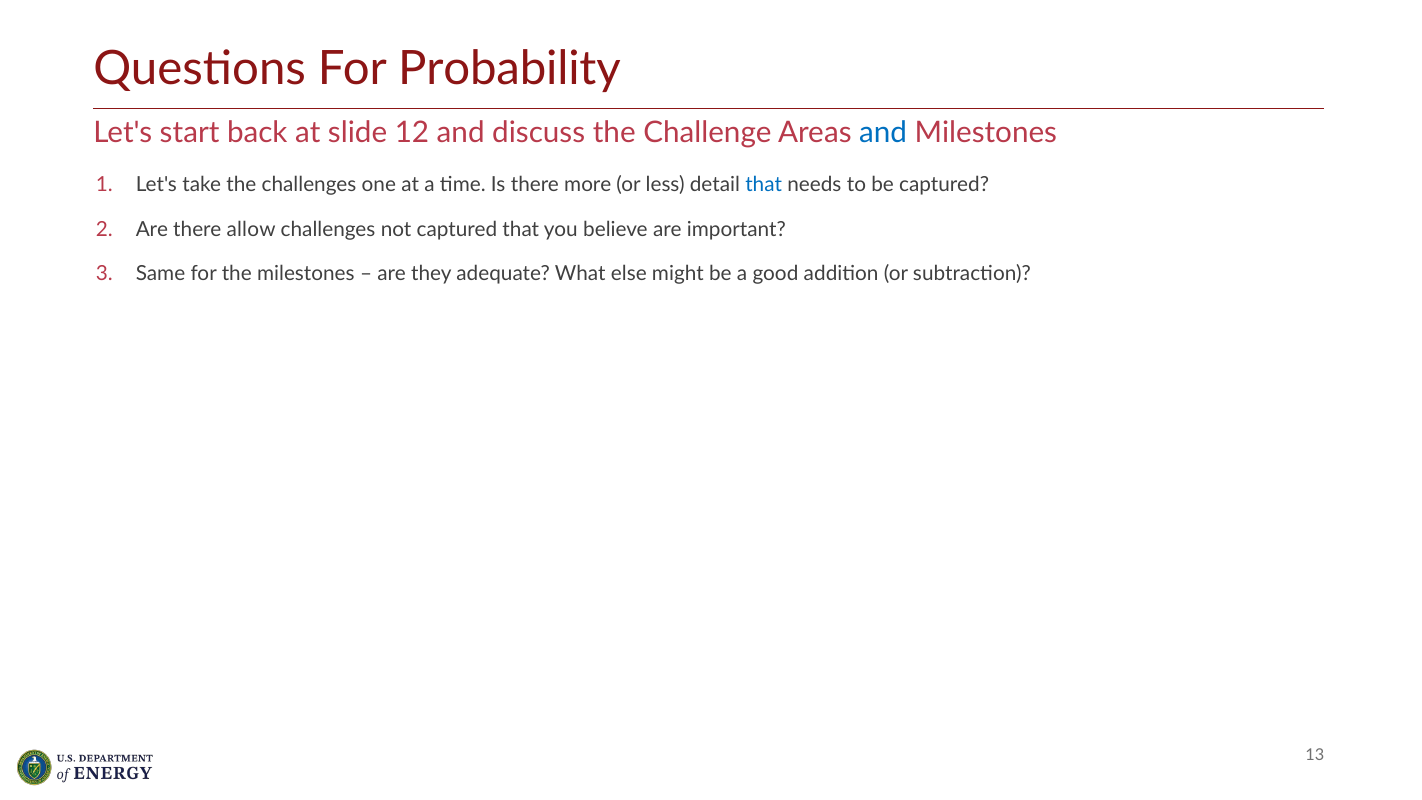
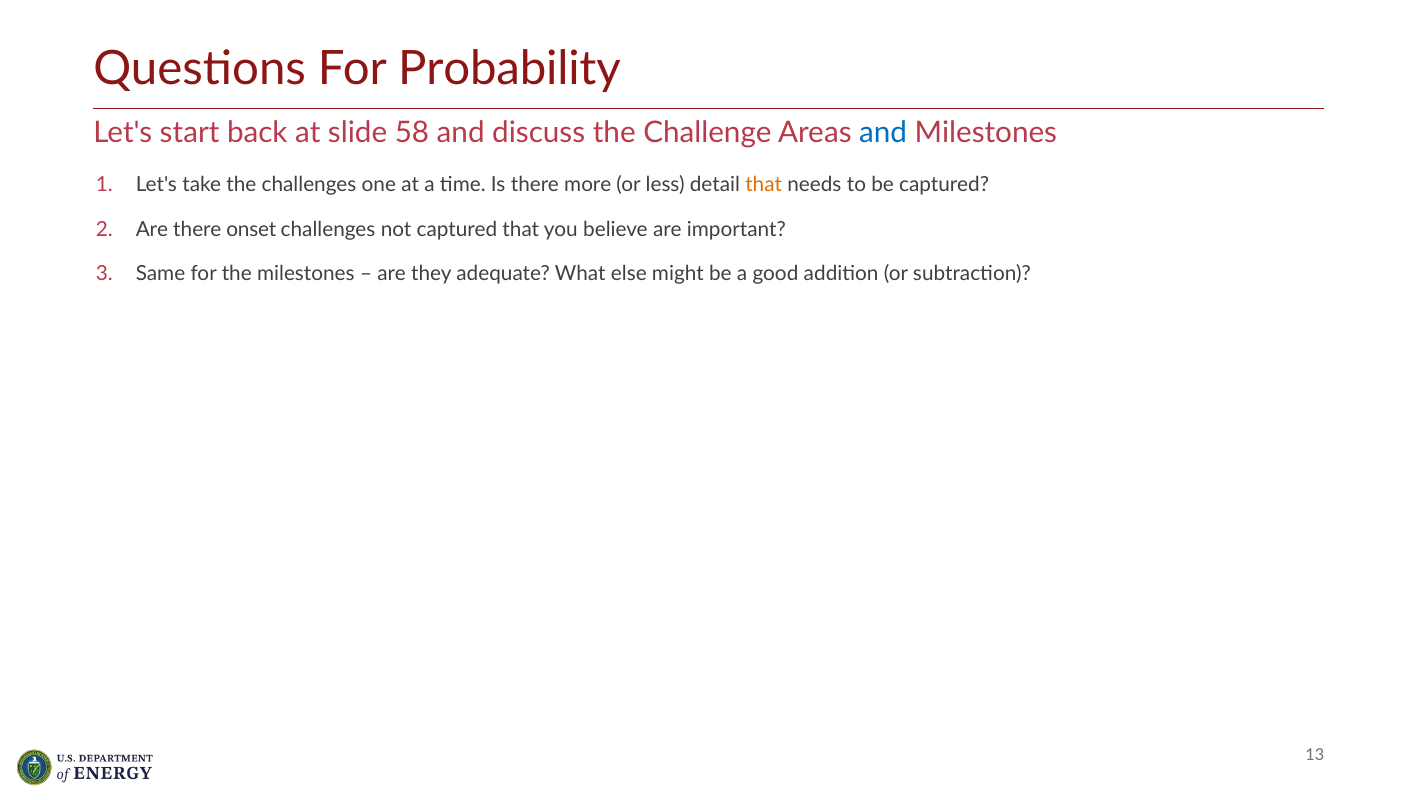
12: 12 -> 58
that at (764, 185) colour: blue -> orange
allow: allow -> onset
